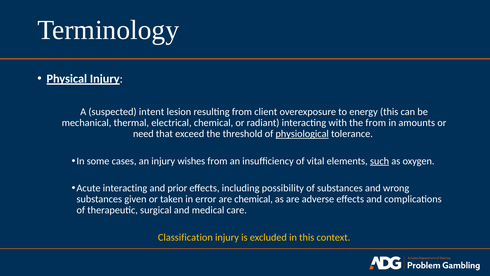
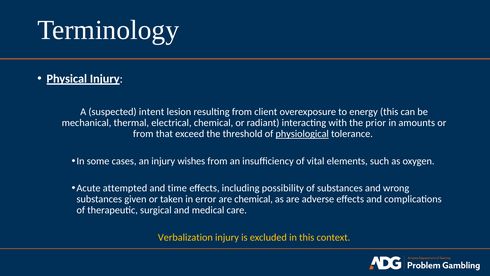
the from: from -> prior
need at (143, 134): need -> from
such underline: present -> none
Acute interacting: interacting -> attempted
prior: prior -> time
Classification: Classification -> Verbalization
